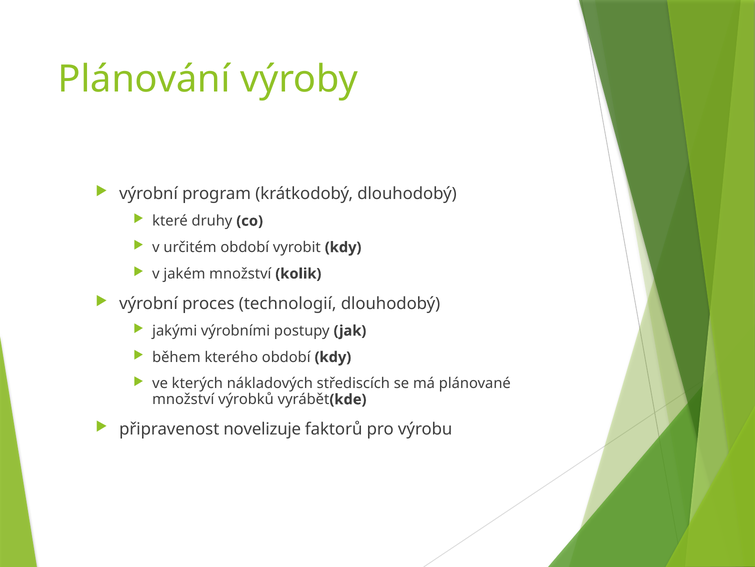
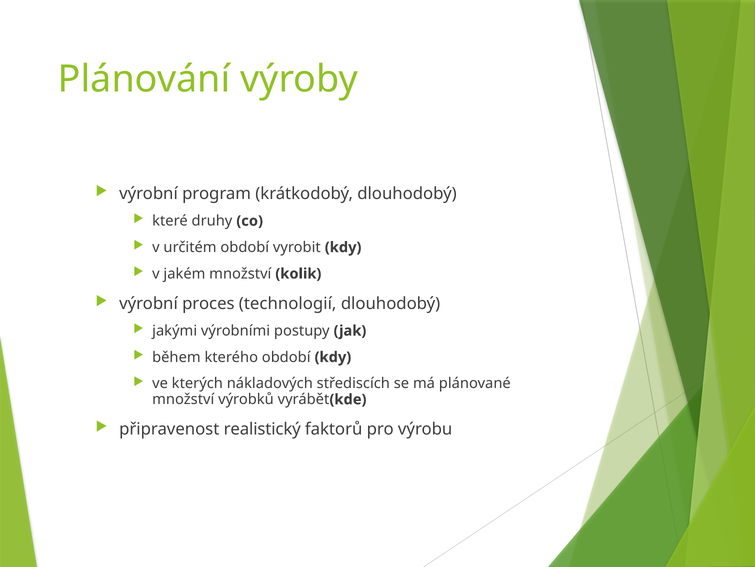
novelizuje: novelizuje -> realistický
